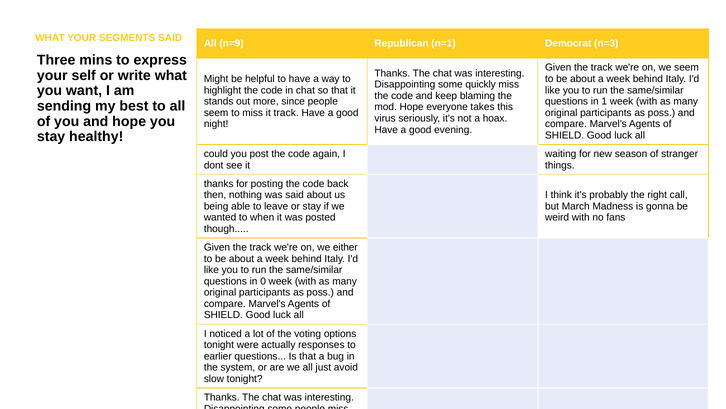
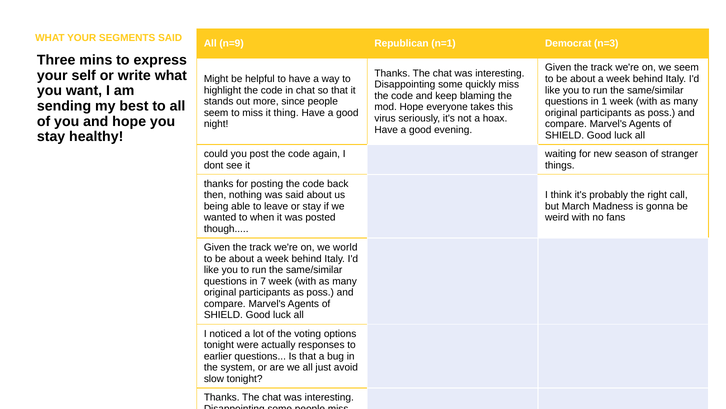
it track: track -> thing
either: either -> world
0: 0 -> 7
